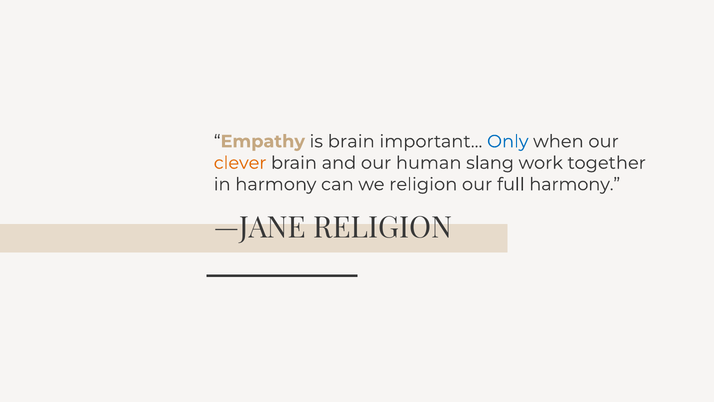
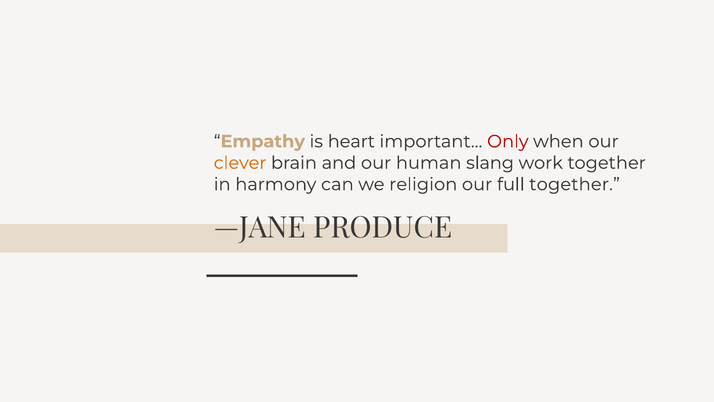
is brain: brain -> heart
Only colour: blue -> red
full harmony: harmony -> together
—JANE RELIGION: RELIGION -> PRODUCE
